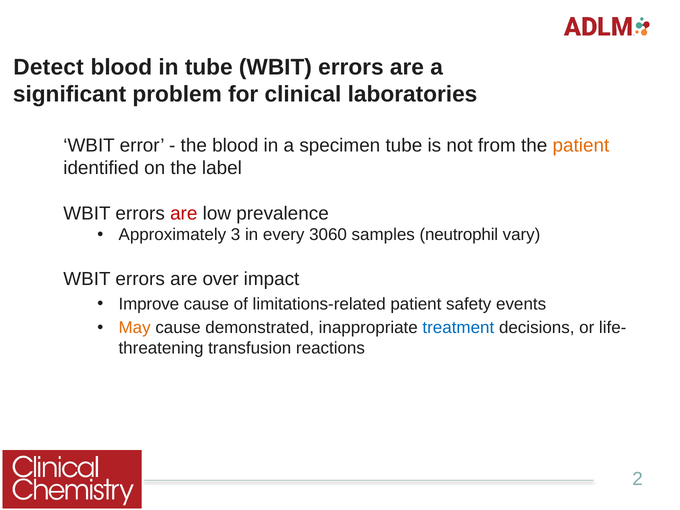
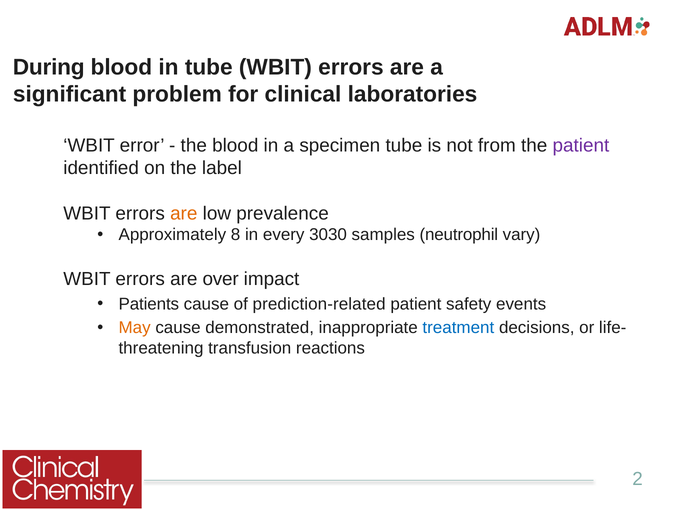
Detect: Detect -> During
patient at (581, 145) colour: orange -> purple
are at (184, 213) colour: red -> orange
3: 3 -> 8
3060: 3060 -> 3030
Improve: Improve -> Patients
limitations-related: limitations-related -> prediction-related
